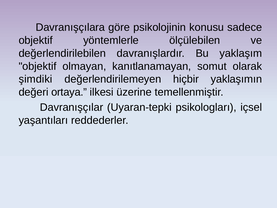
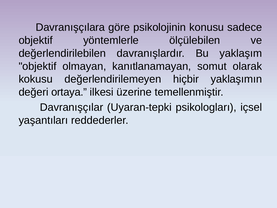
şimdiki: şimdiki -> kokusu
